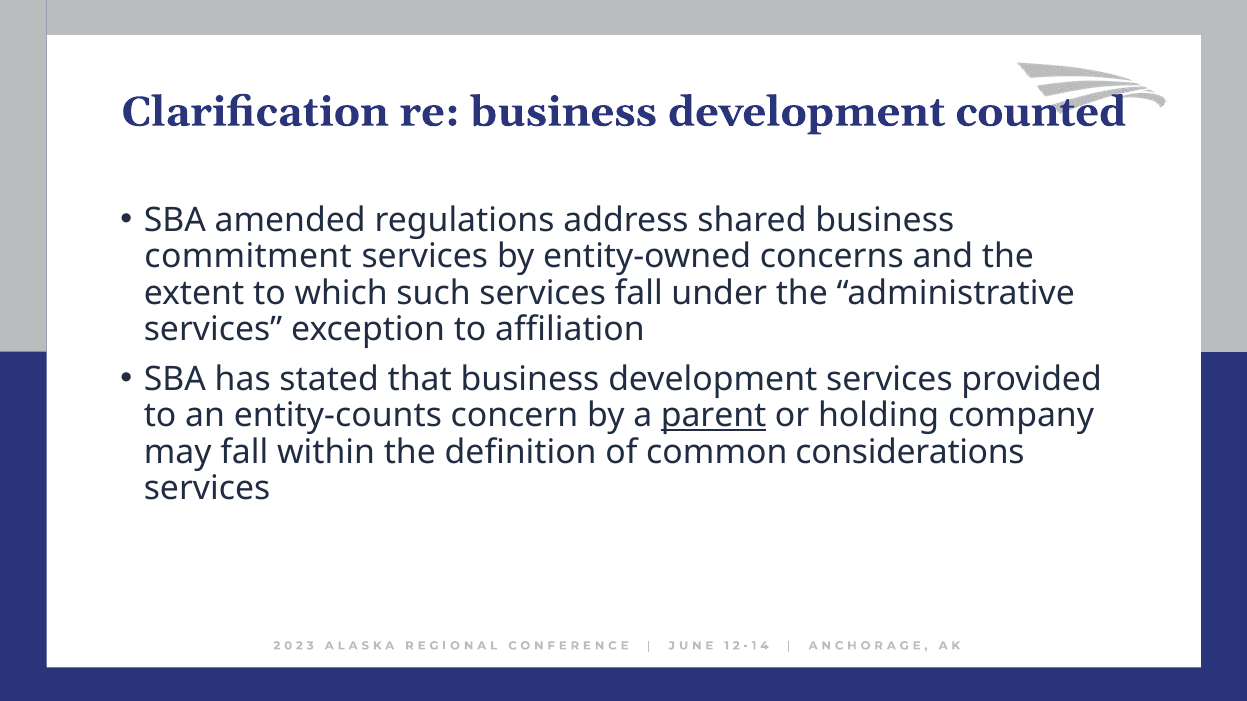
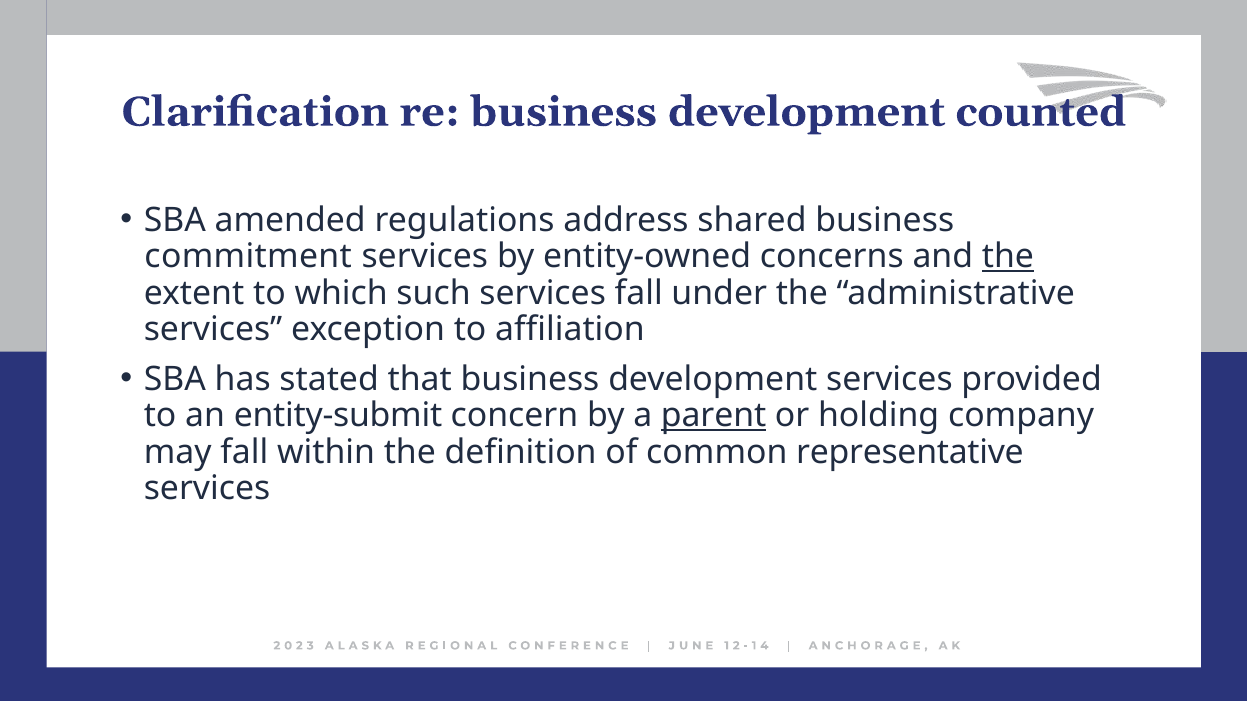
the at (1008, 257) underline: none -> present
entity-counts: entity-counts -> entity-submit
considerations: considerations -> representative
